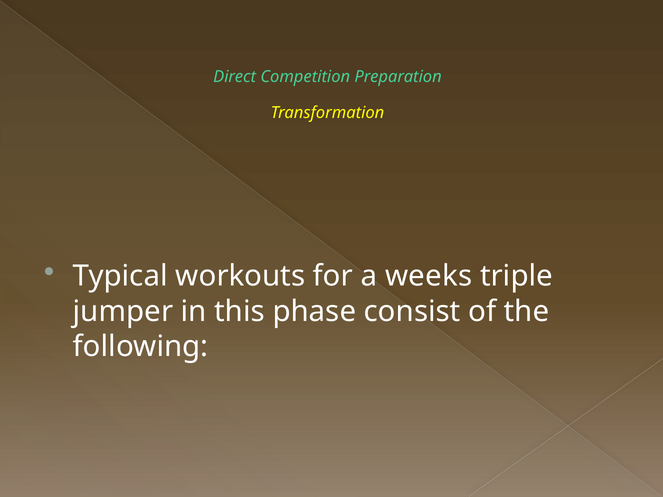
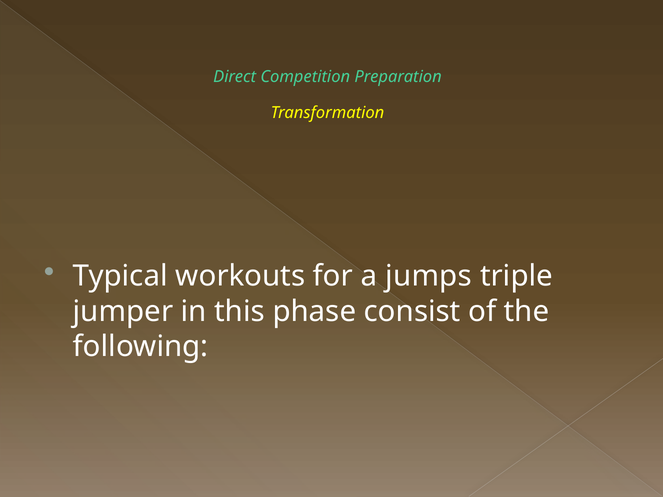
weeks: weeks -> jumps
